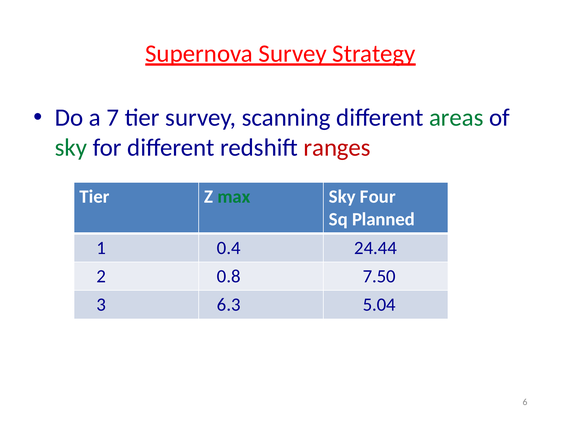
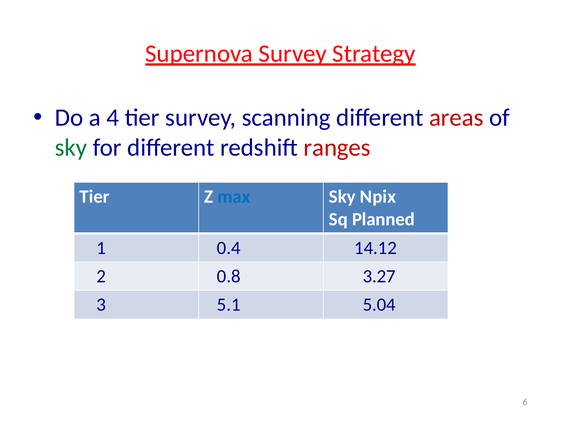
7: 7 -> 4
areas colour: green -> red
max colour: green -> blue
Four: Four -> Npix
24.44: 24.44 -> 14.12
7.50: 7.50 -> 3.27
6.3: 6.3 -> 5.1
